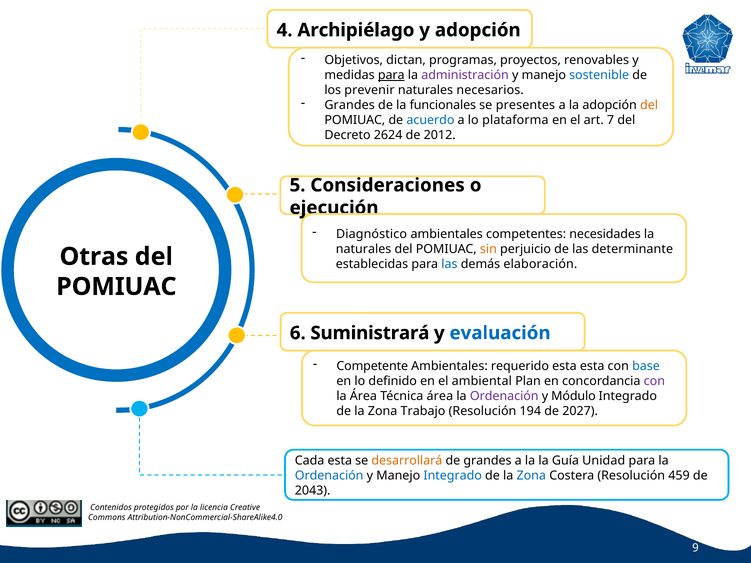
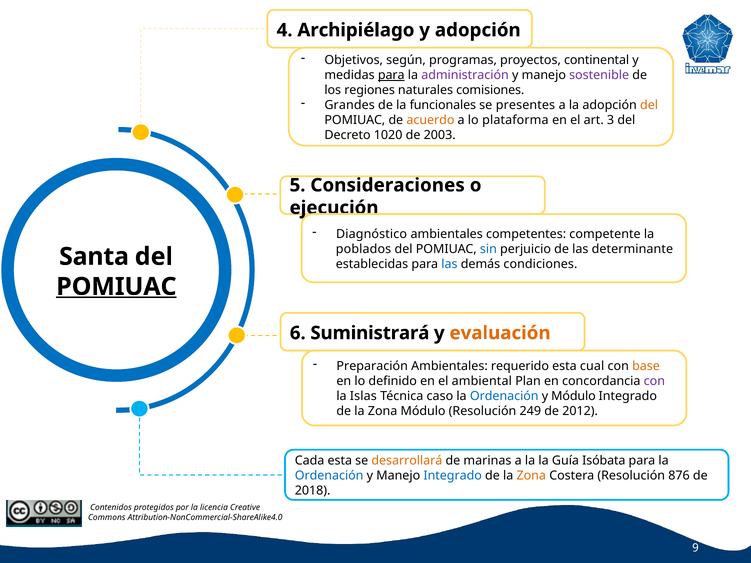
dictan: dictan -> según
renovables: renovables -> continental
sostenible colour: blue -> purple
prevenir: prevenir -> regiones
necesarios: necesarios -> comisiones
acuerdo colour: blue -> orange
7: 7 -> 3
2624: 2624 -> 1020
2012: 2012 -> 2003
necesidades: necesidades -> competente
naturales at (364, 249): naturales -> poblados
sin colour: orange -> blue
Otras: Otras -> Santa
elaboración: elaboración -> condiciones
POMIUAC at (116, 287) underline: none -> present
evaluación colour: blue -> orange
Competente: Competente -> Preparación
esta esta: esta -> cual
base colour: blue -> orange
la Área: Área -> Islas
Técnica área: área -> caso
Ordenación at (504, 397) colour: purple -> blue
Zona Trabajo: Trabajo -> Módulo
194: 194 -> 249
2027: 2027 -> 2012
de grandes: grandes -> marinas
Unidad: Unidad -> Isóbata
Zona at (531, 476) colour: blue -> orange
459: 459 -> 876
2043: 2043 -> 2018
